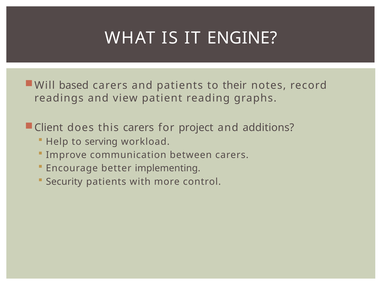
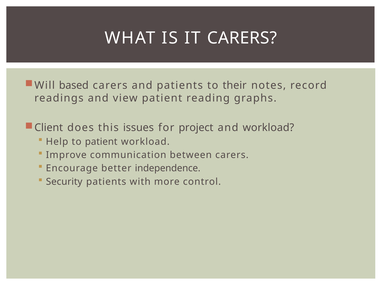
IT ENGINE: ENGINE -> CARERS
this carers: carers -> issues
and additions: additions -> workload
to serving: serving -> patient
implementing: implementing -> independence
